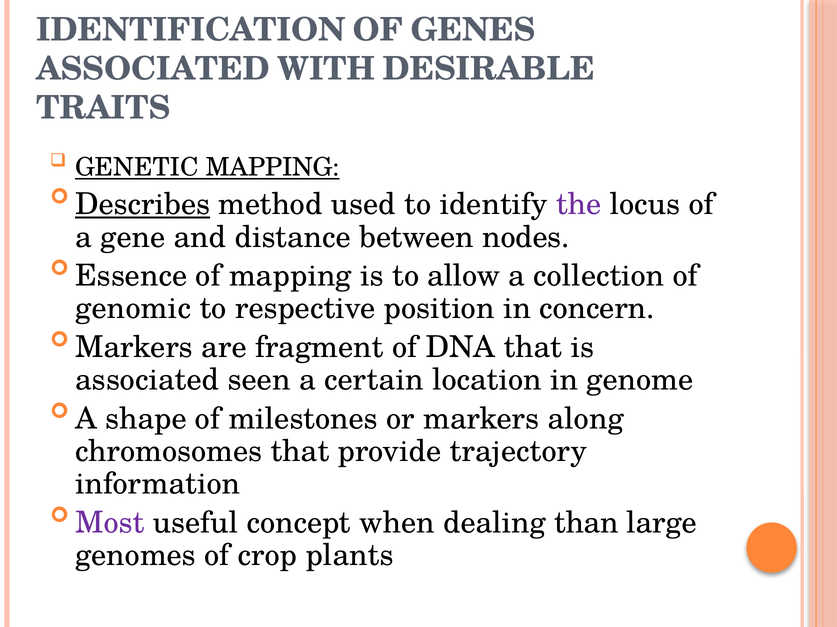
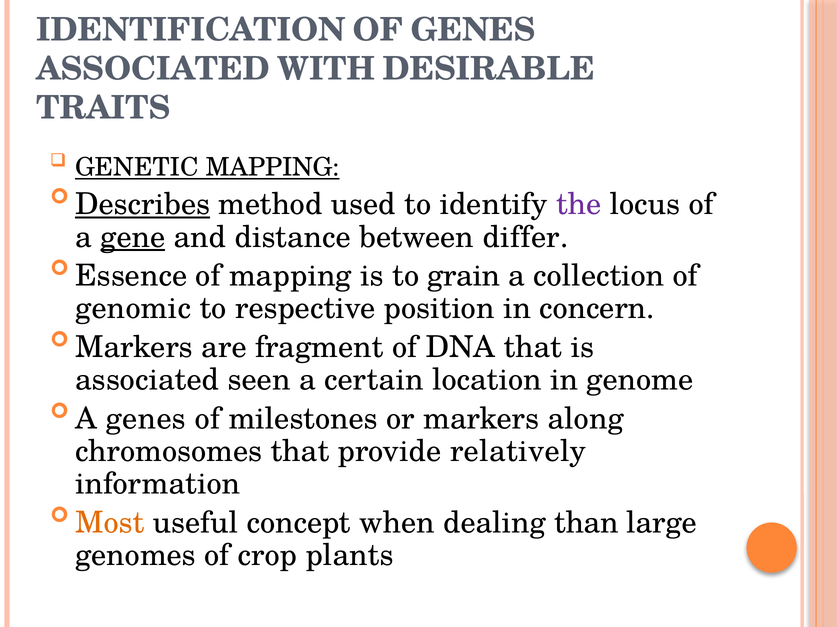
gene underline: none -> present
nodes: nodes -> differ
allow: allow -> grain
A shape: shape -> genes
trajectory: trajectory -> relatively
Most colour: purple -> orange
